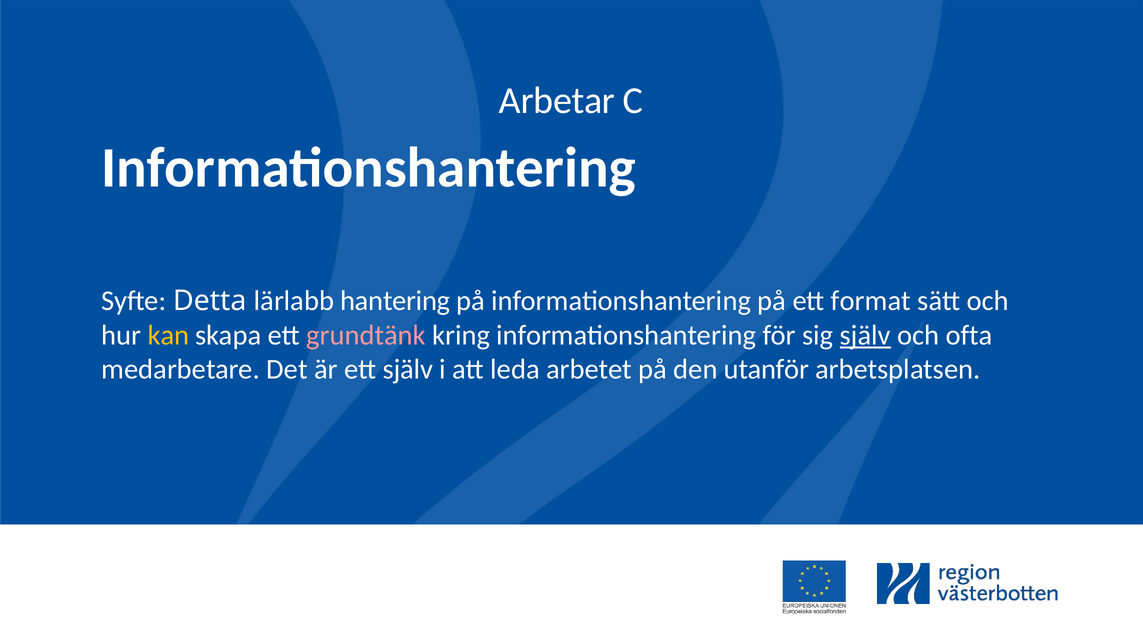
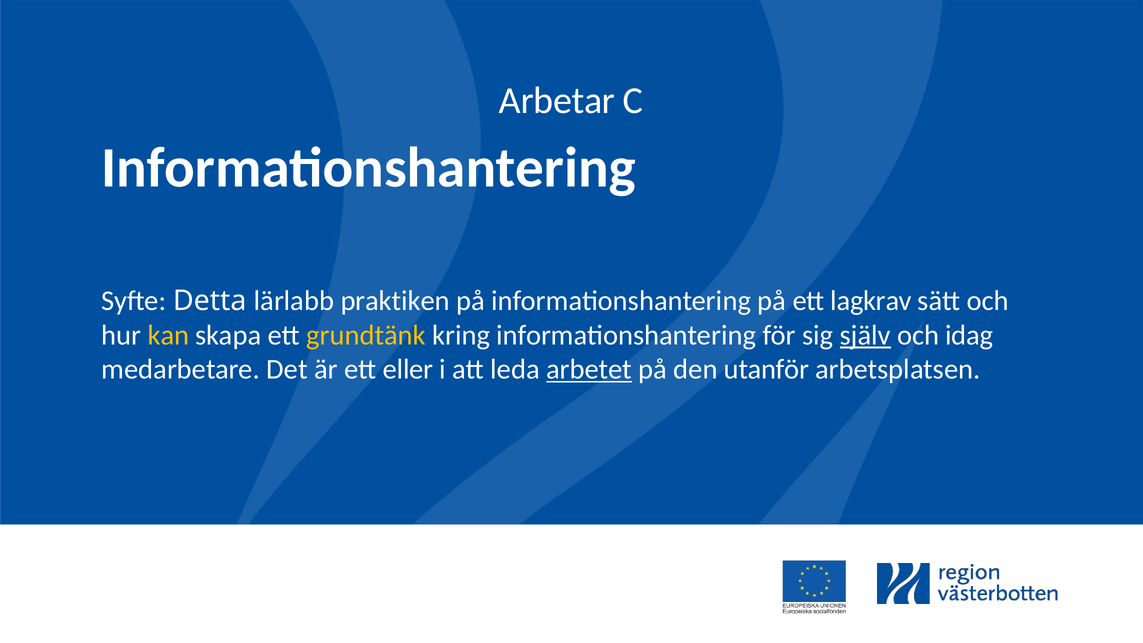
hantering: hantering -> praktiken
format: format -> lagkrav
grundtänk colour: pink -> yellow
ofta: ofta -> idag
ett själv: själv -> eller
arbetet underline: none -> present
